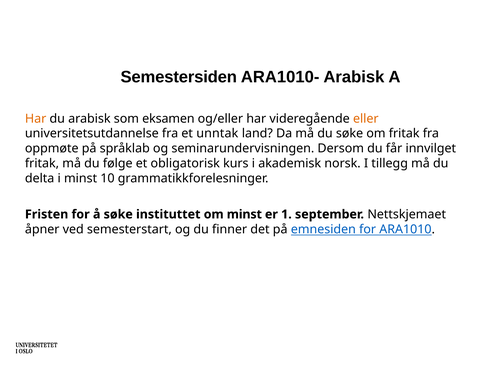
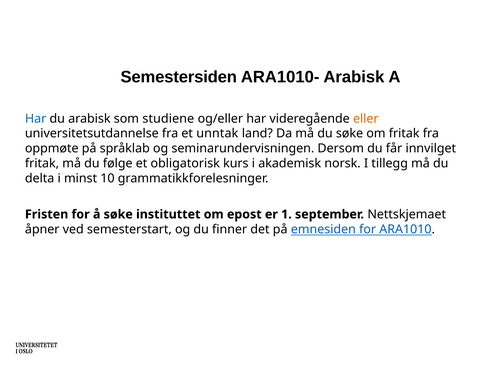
Har at (36, 119) colour: orange -> blue
eksamen: eksamen -> studiene
om minst: minst -> epost
